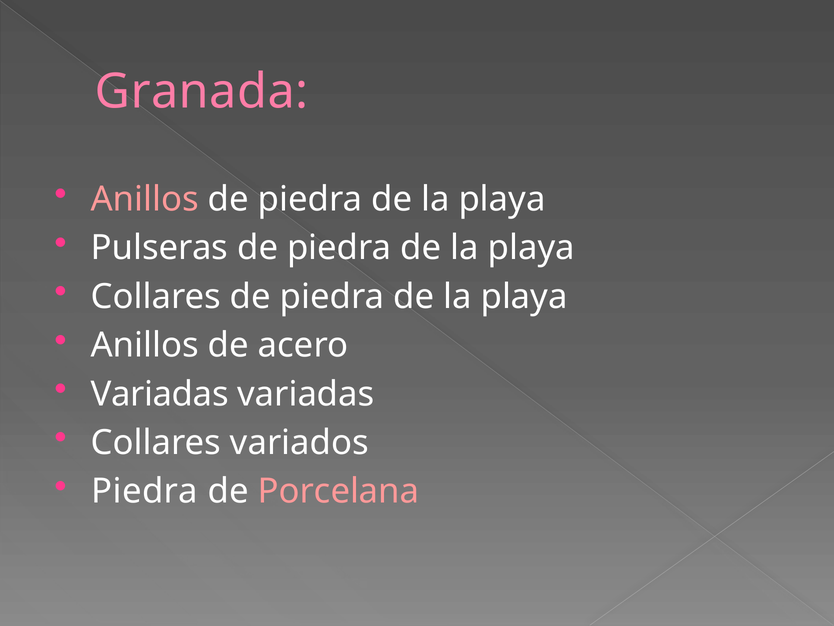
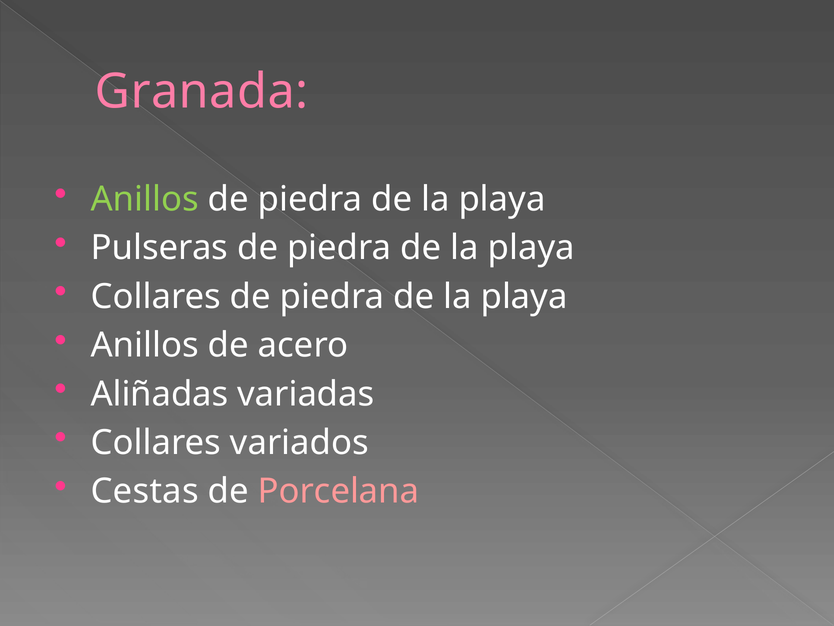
Anillos at (145, 199) colour: pink -> light green
Variadas at (160, 394): Variadas -> Aliñadas
Piedra at (145, 491): Piedra -> Cestas
